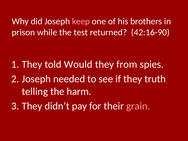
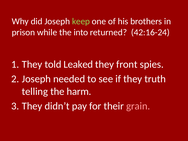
keep colour: pink -> light green
test: test -> into
42:16-90: 42:16-90 -> 42:16-24
Would: Would -> Leaked
from: from -> front
